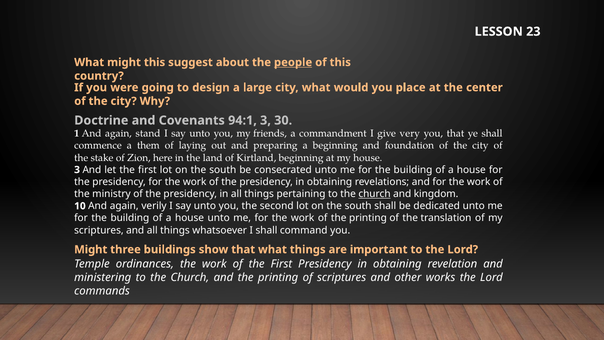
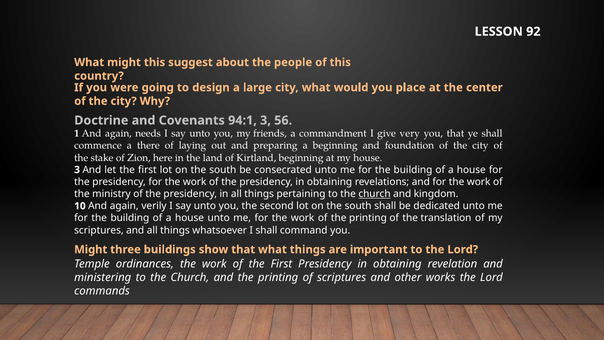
23: 23 -> 92
people underline: present -> none
30: 30 -> 56
stand: stand -> needs
them: them -> there
